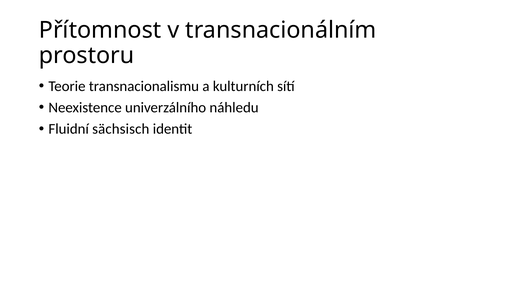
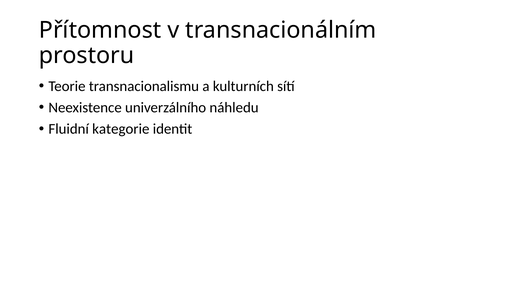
sächsisch: sächsisch -> kategorie
